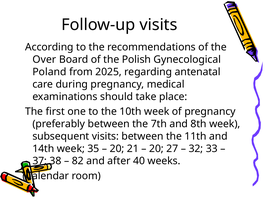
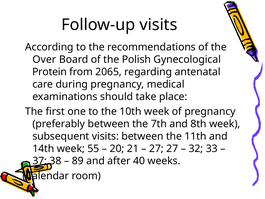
Poland: Poland -> Protein
2025: 2025 -> 2065
35: 35 -> 55
20 at (156, 148): 20 -> 27
82: 82 -> 89
